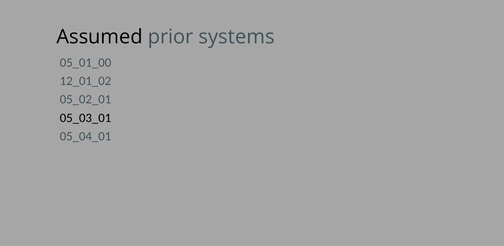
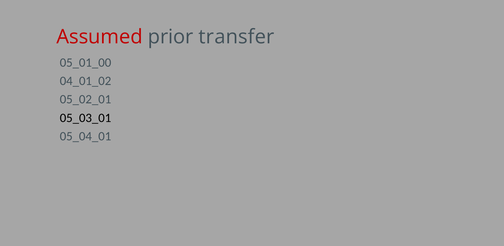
Assumed colour: black -> red
systems: systems -> transfer
12_01_02: 12_01_02 -> 04_01_02
